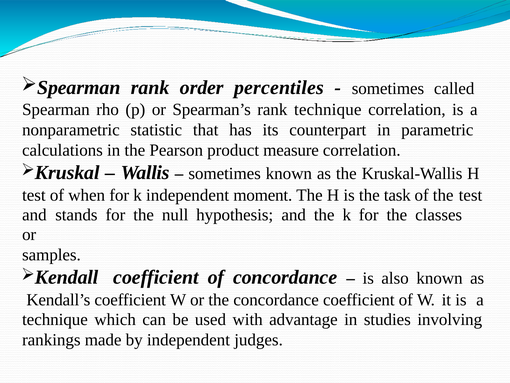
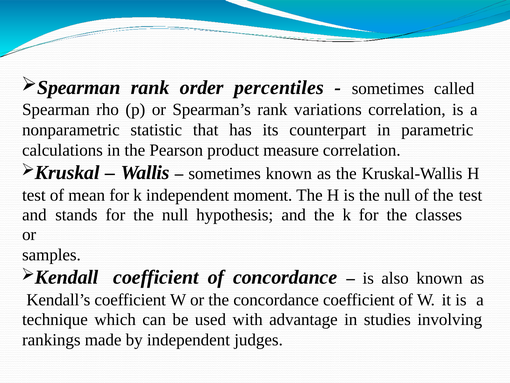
rank technique: technique -> variations
when: when -> mean
is the task: task -> null
